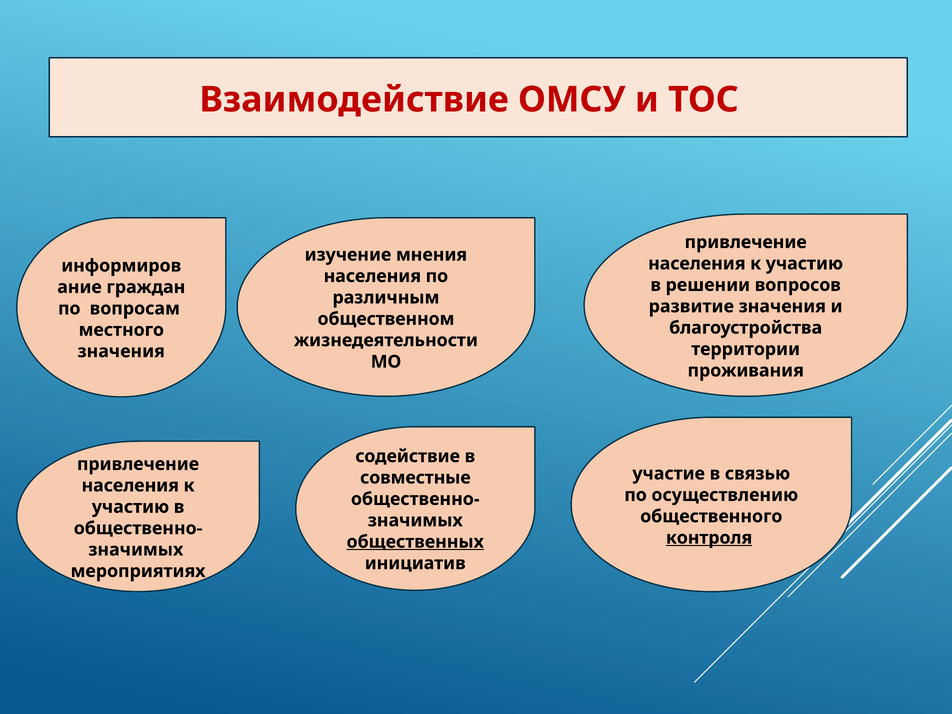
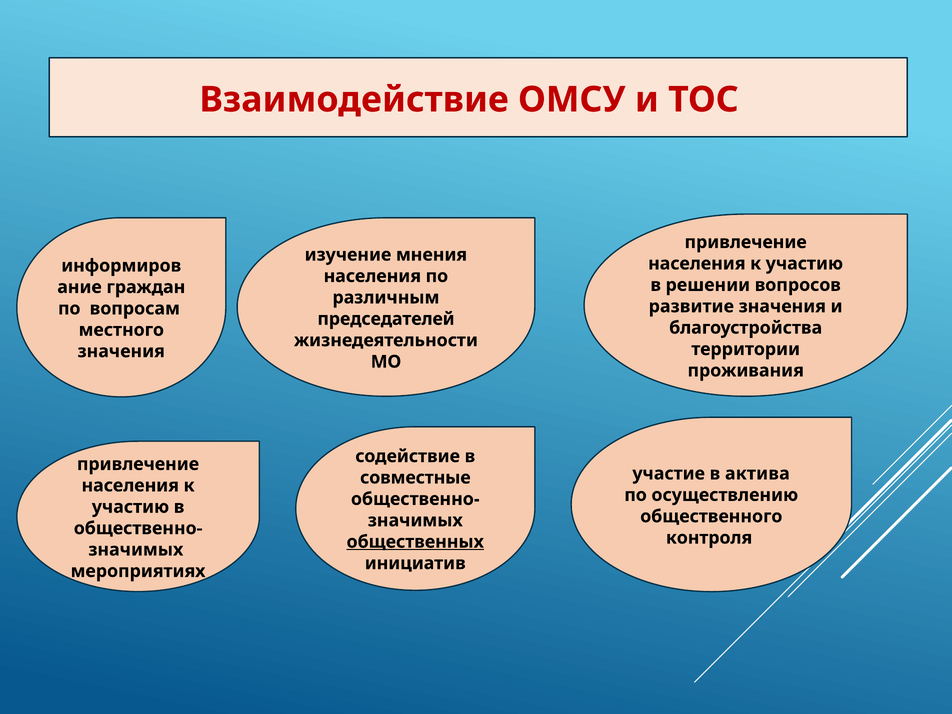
общественном: общественном -> председателей
связью: связью -> актива
контроля underline: present -> none
